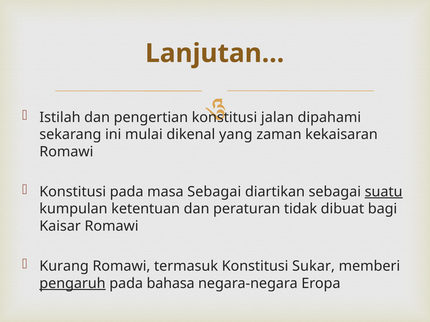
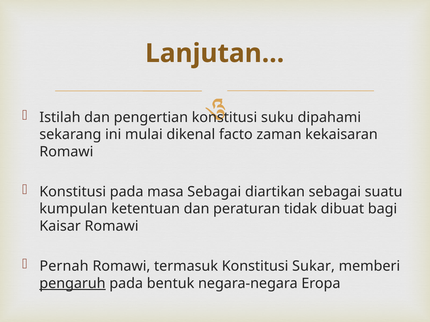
jalan: jalan -> suku
yang: yang -> facto
suatu underline: present -> none
Kurang: Kurang -> Pernah
bahasa: bahasa -> bentuk
